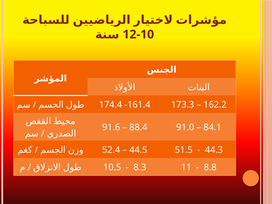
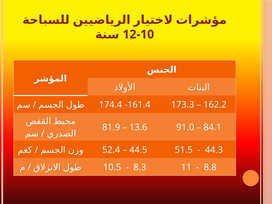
91.6: 91.6 -> 81.9
88.4: 88.4 -> 13.6
